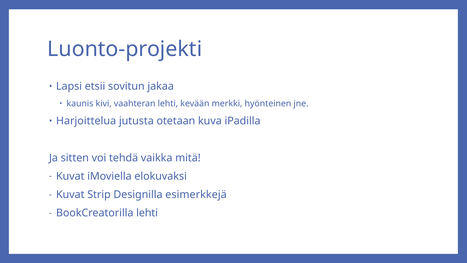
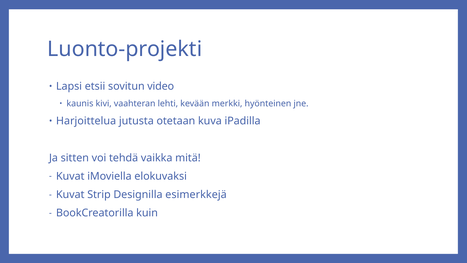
jakaa: jakaa -> video
BookCreatorilla lehti: lehti -> kuin
